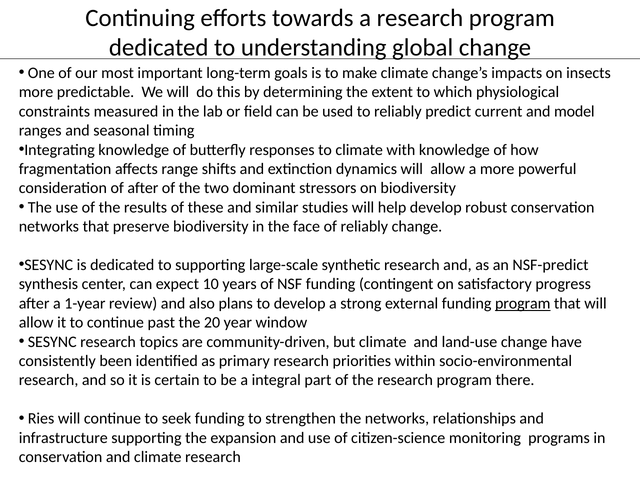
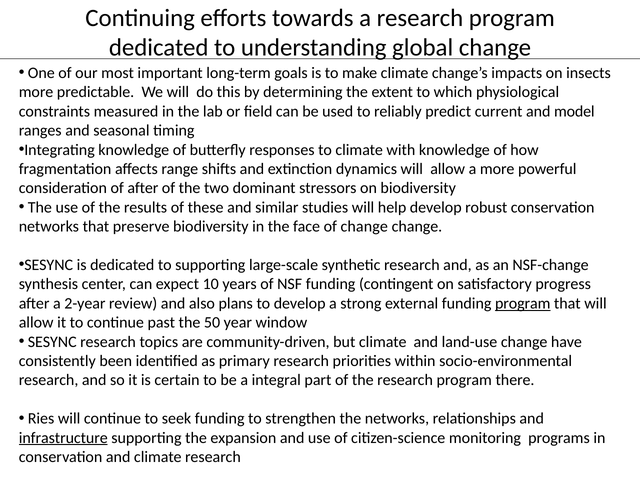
of reliably: reliably -> change
NSF-predict: NSF-predict -> NSF-change
1-year: 1-year -> 2-year
20: 20 -> 50
infrastructure underline: none -> present
